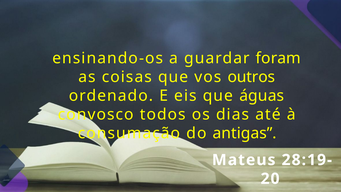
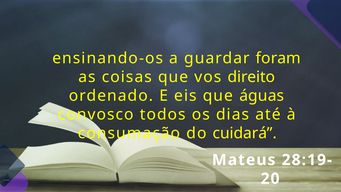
outros: outros -> direito
antigas: antigas -> cuidará
